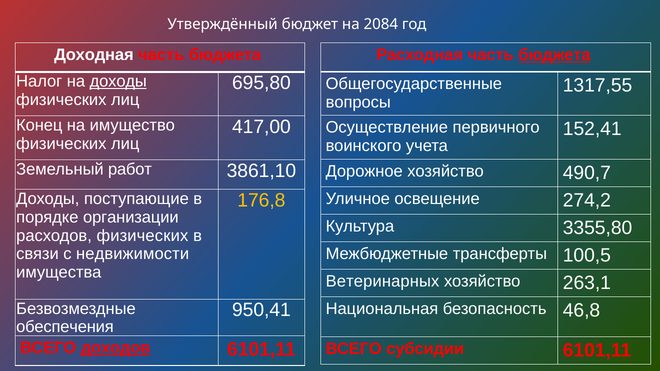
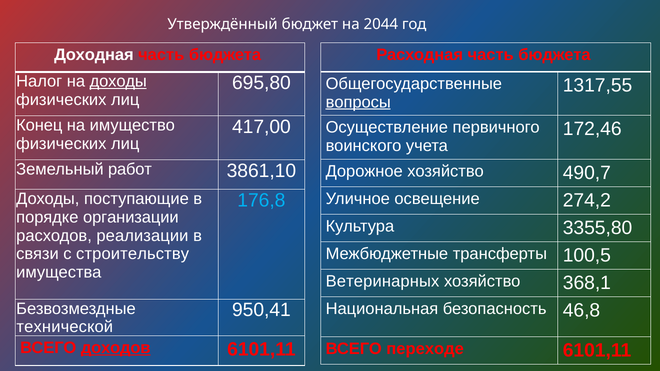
2084: 2084 -> 2044
бюджета at (554, 55) underline: present -> none
вопросы underline: none -> present
152,41: 152,41 -> 172,46
176,8 colour: yellow -> light blue
расходов физических: физических -> реализации
недвижимости: недвижимости -> строительству
263,1: 263,1 -> 368,1
обеспечения: обеспечения -> технической
субсидии: субсидии -> переходе
